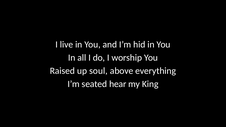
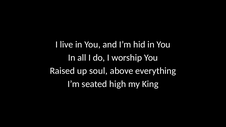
hear: hear -> high
